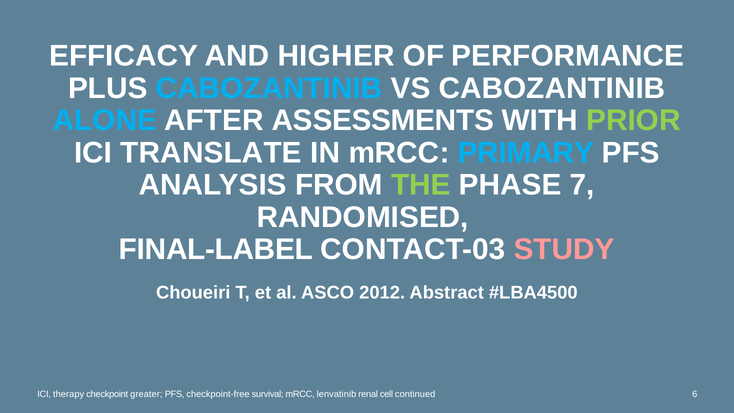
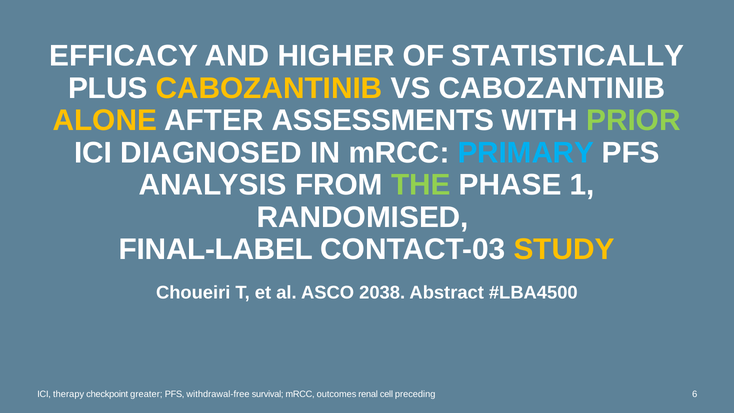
PERFORMANCE: PERFORMANCE -> STATISTICALLY
CABOZANTINIB at (269, 88) colour: light blue -> yellow
ALONE colour: light blue -> yellow
TRANSLATE: TRANSLATE -> DIAGNOSED
7: 7 -> 1
STUDY colour: pink -> yellow
2012: 2012 -> 2038
checkpoint-free: checkpoint-free -> withdrawal-free
lenvatinib: lenvatinib -> outcomes
continued: continued -> preceding
